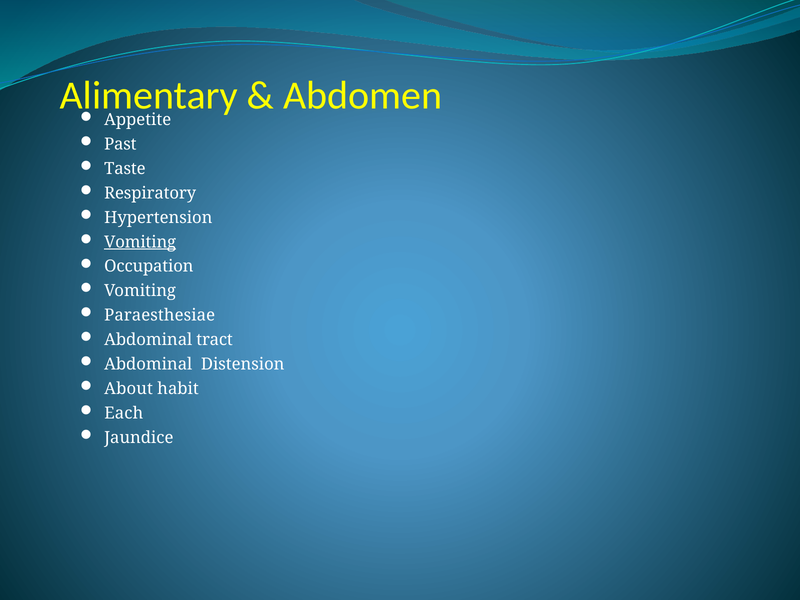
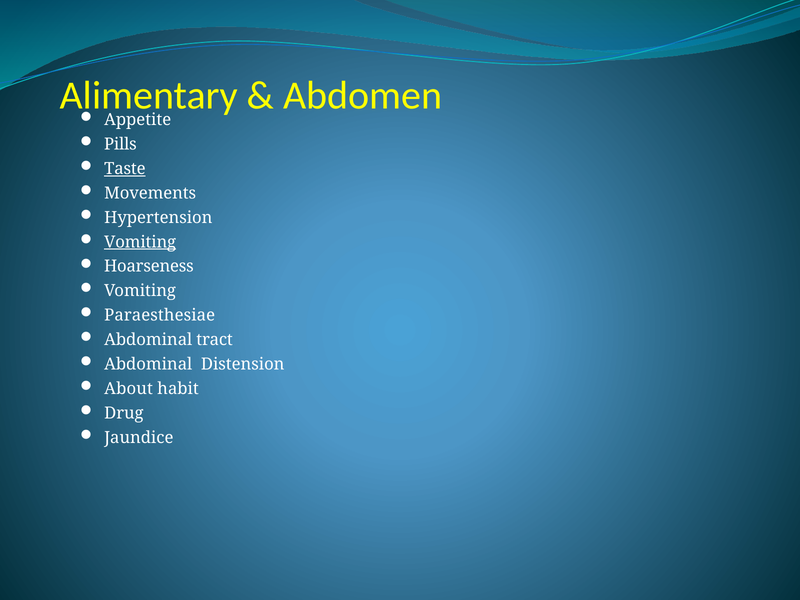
Past: Past -> Pills
Taste underline: none -> present
Respiratory: Respiratory -> Movements
Occupation: Occupation -> Hoarseness
Each: Each -> Drug
